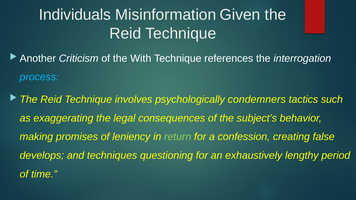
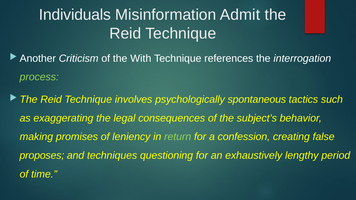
Given: Given -> Admit
process colour: light blue -> light green
condemners: condemners -> spontaneous
develops: develops -> proposes
